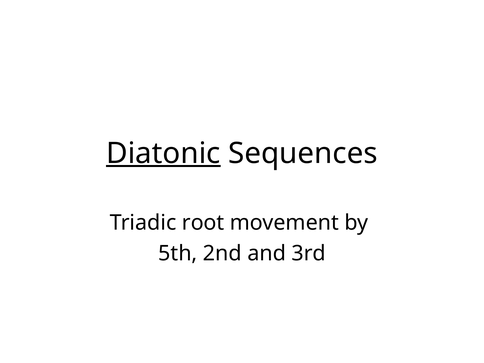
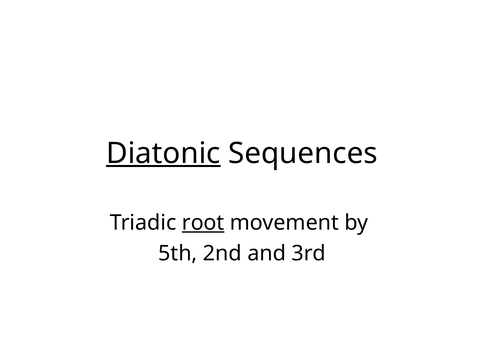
root underline: none -> present
